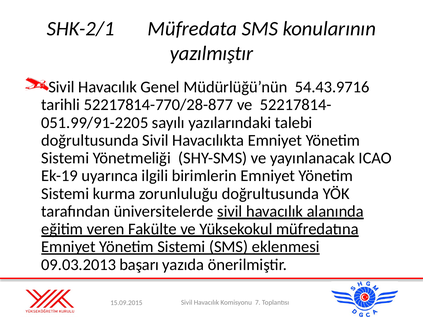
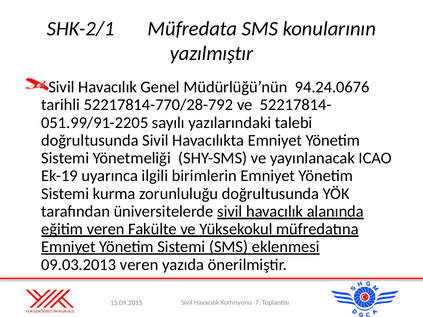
54.43.9716: 54.43.9716 -> 94.24.0676
52217814-770/28-877: 52217814-770/28-877 -> 52217814-770/28-792
09.03.2013 başarı: başarı -> veren
